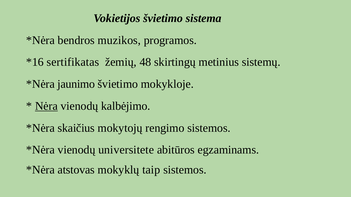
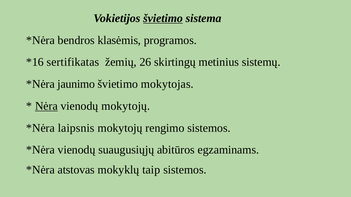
švietimo at (163, 18) underline: none -> present
muzikos: muzikos -> klasėmis
48: 48 -> 26
mokykloje: mokykloje -> mokytojas
vienodų kalbėjimo: kalbėjimo -> mokytojų
skaičius: skaičius -> laipsnis
universitete: universitete -> suaugusiųjų
